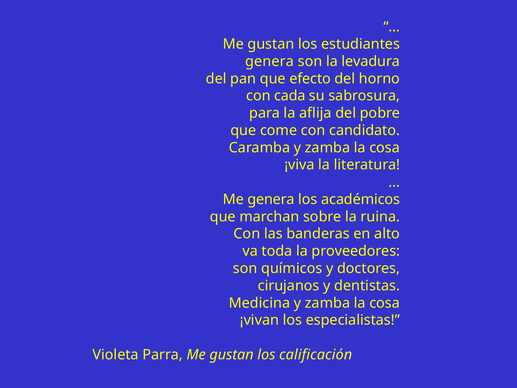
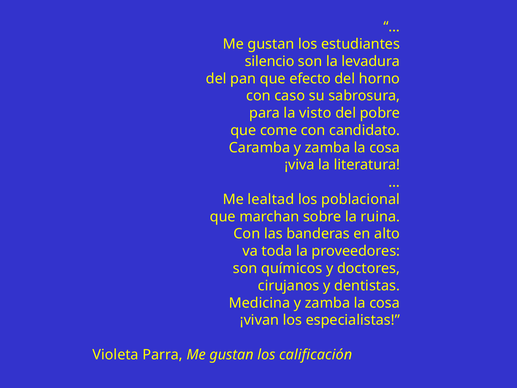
genera at (269, 61): genera -> silencio
cada: cada -> caso
aflija: aflija -> visto
Me genera: genera -> lealtad
académicos: académicos -> poblacional
